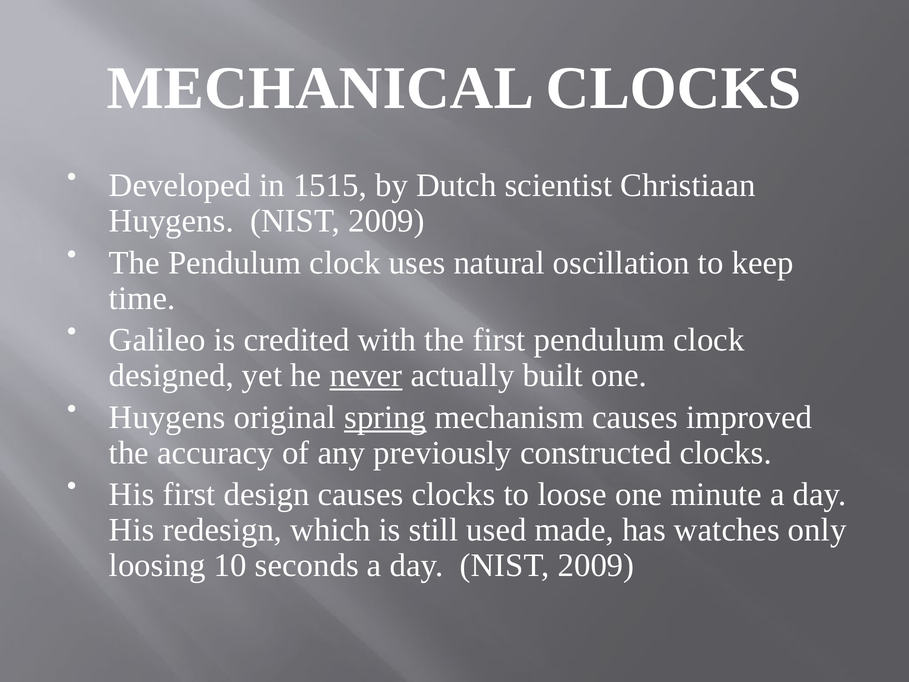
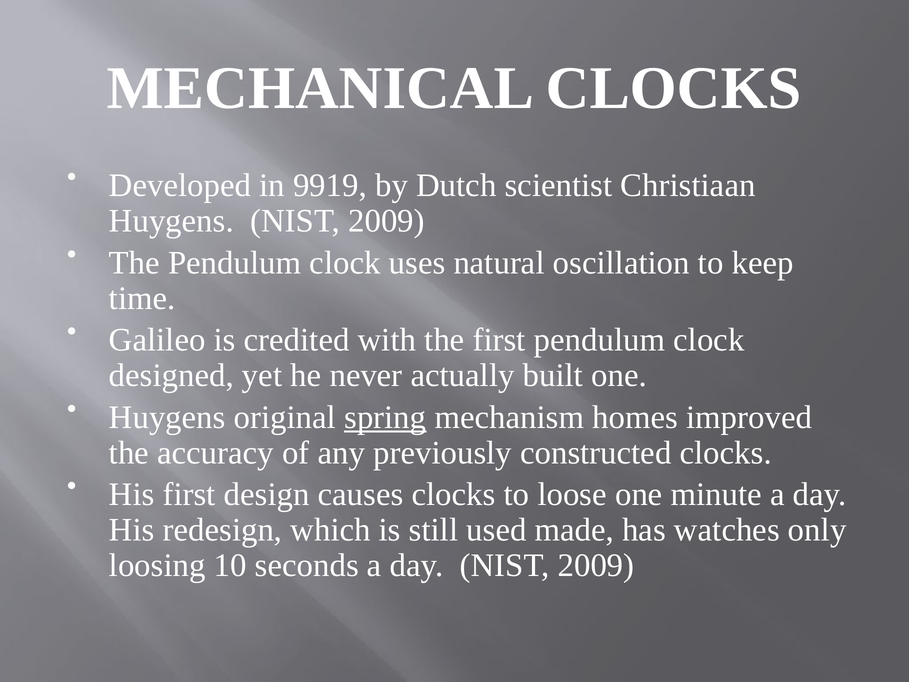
1515: 1515 -> 9919
never underline: present -> none
mechanism causes: causes -> homes
